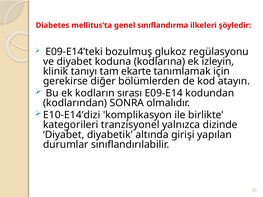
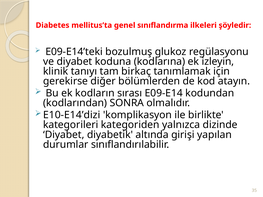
ekarte: ekarte -> birkaç
tranzisyonel: tranzisyonel -> kategoriden
